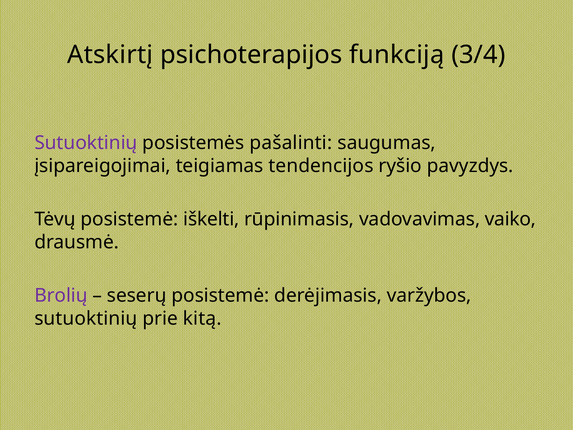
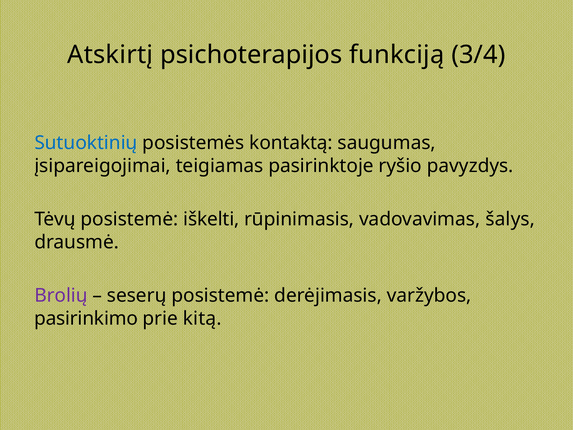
Sutuoktinių at (86, 143) colour: purple -> blue
pašalinti: pašalinti -> kontaktą
tendencijos: tendencijos -> pasirinktoje
vaiko: vaiko -> šalys
sutuoktinių at (86, 318): sutuoktinių -> pasirinkimo
